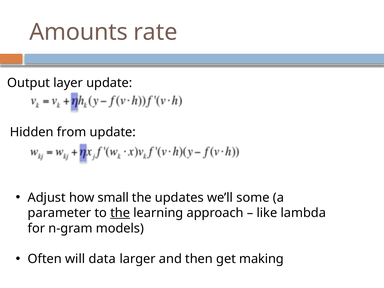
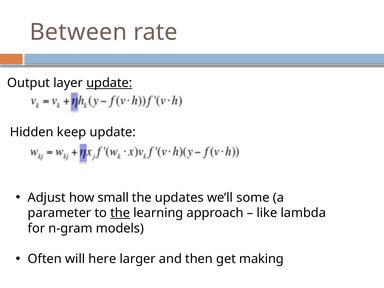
Amounts: Amounts -> Between
update at (109, 83) underline: none -> present
from: from -> keep
data: data -> here
